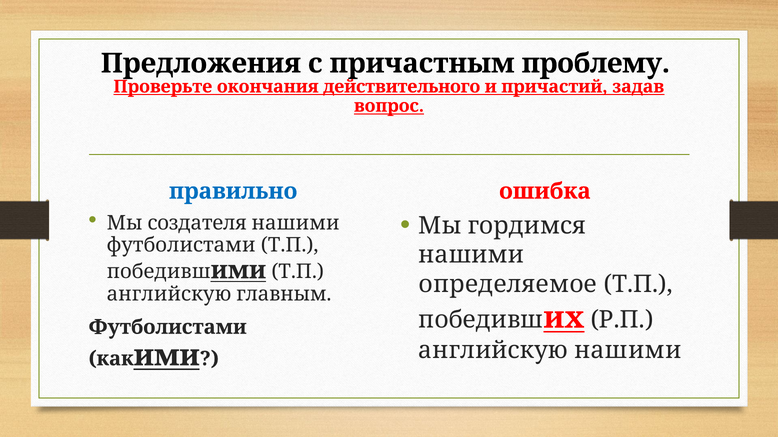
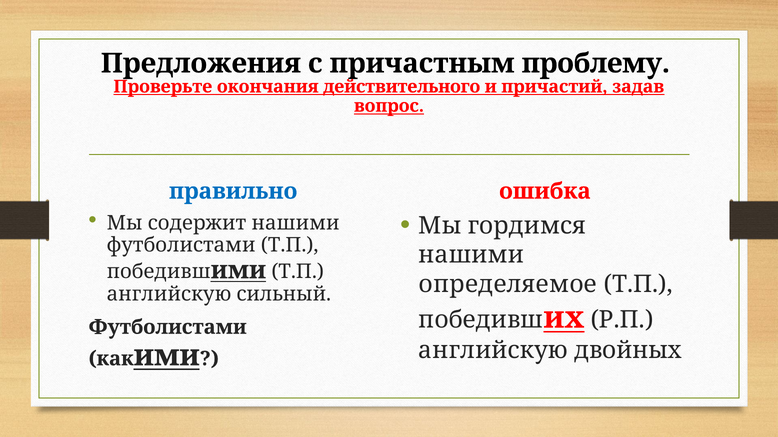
создателя: создателя -> содержит
главным: главным -> сильный
английскую нашими: нашими -> двойных
